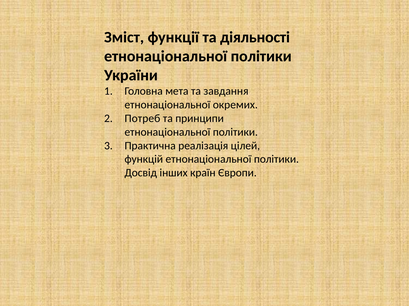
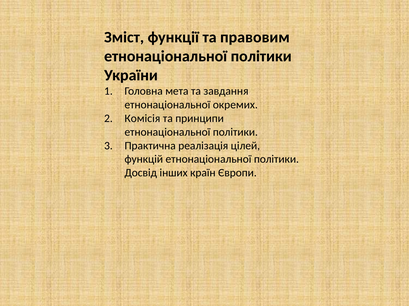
діяльності: діяльності -> правовим
Потреб: Потреб -> Комісія
